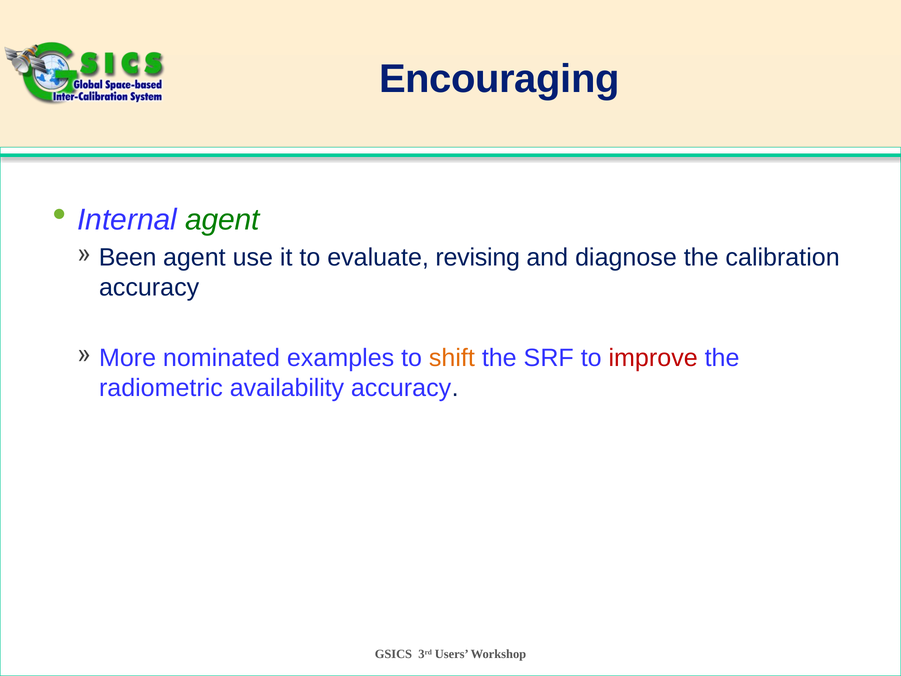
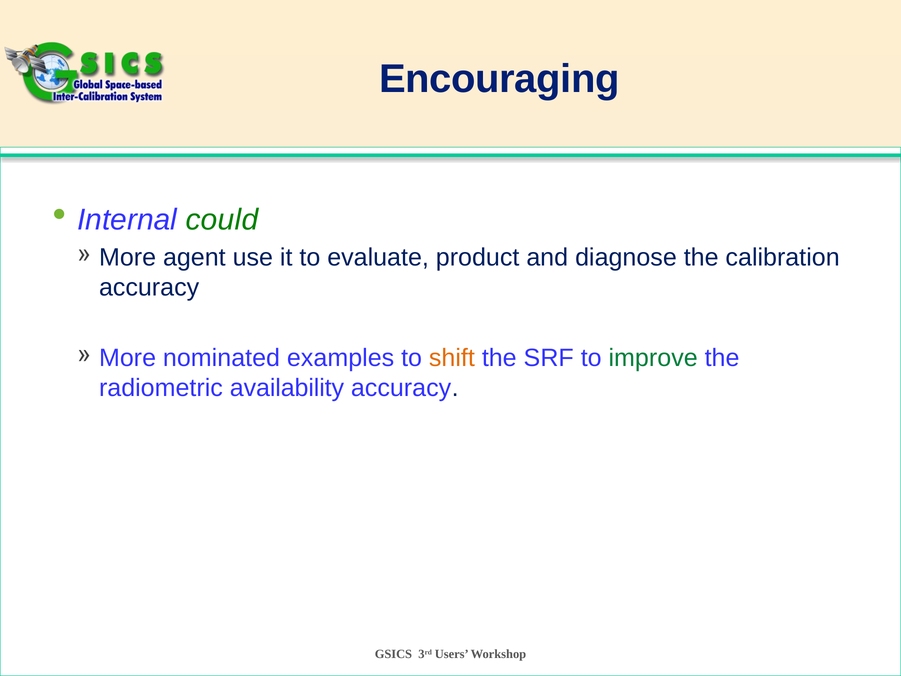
Internal agent: agent -> could
Been at (128, 258): Been -> More
revising: revising -> product
improve colour: red -> green
